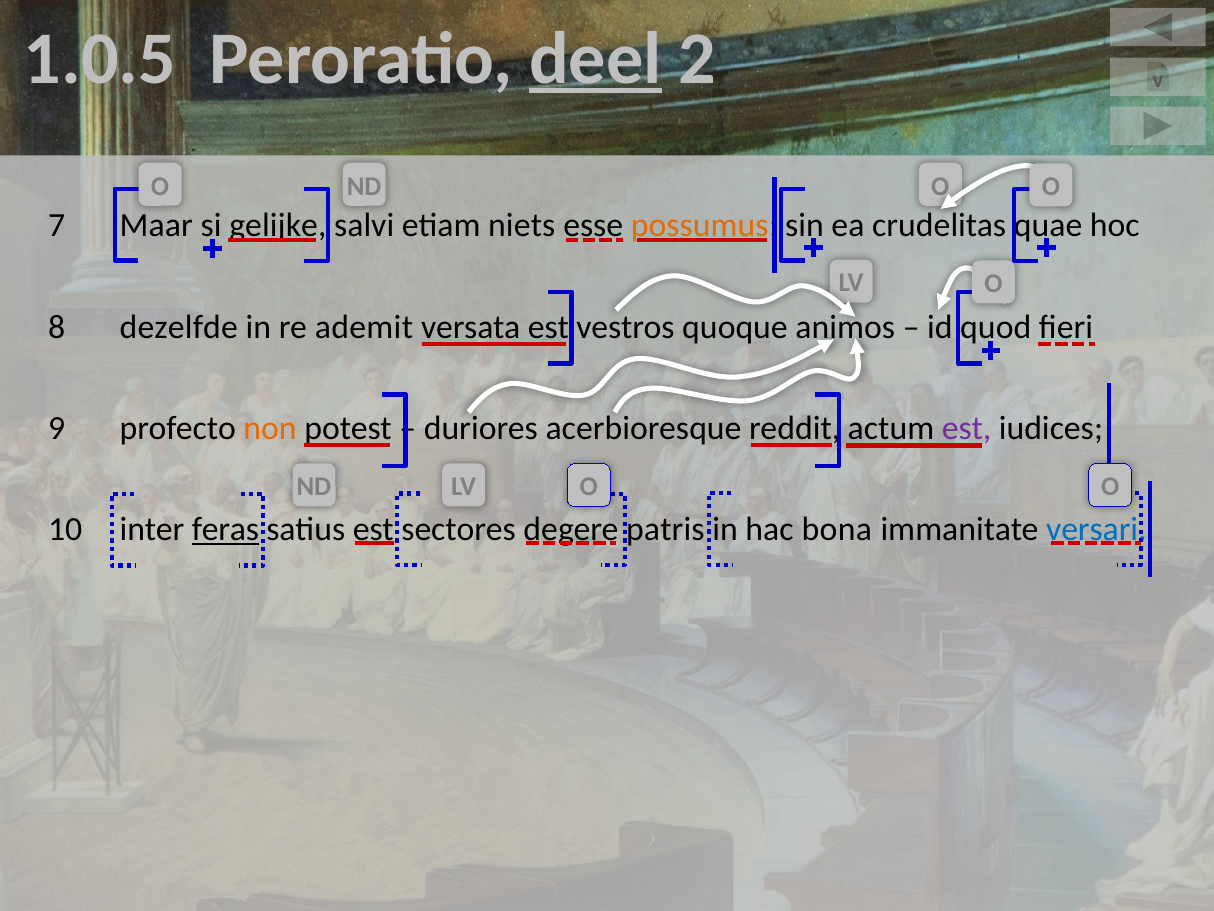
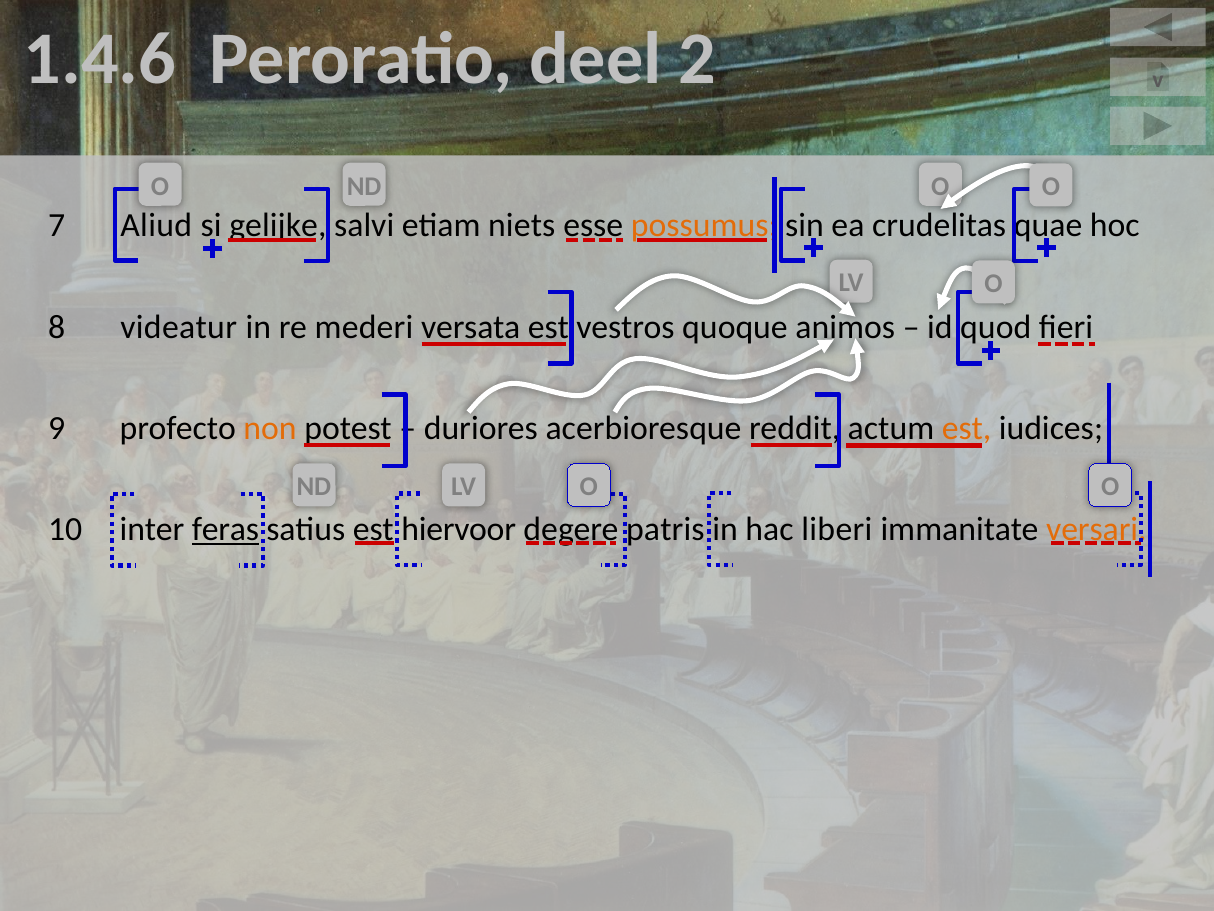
1.0.5: 1.0.5 -> 1.4.6
deel underline: present -> none
Maar: Maar -> Aliud
dezelfde: dezelfde -> videatur
ademit: ademit -> mederi
est at (967, 428) colour: purple -> orange
sectores: sectores -> hiervoor
bona: bona -> liberi
versari colour: blue -> orange
